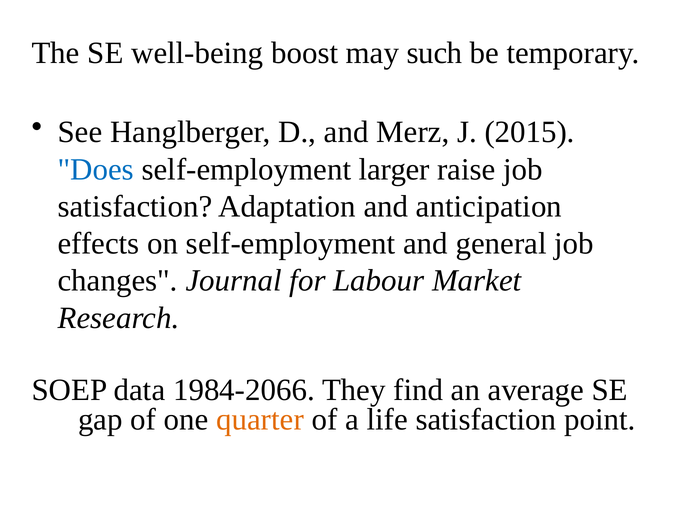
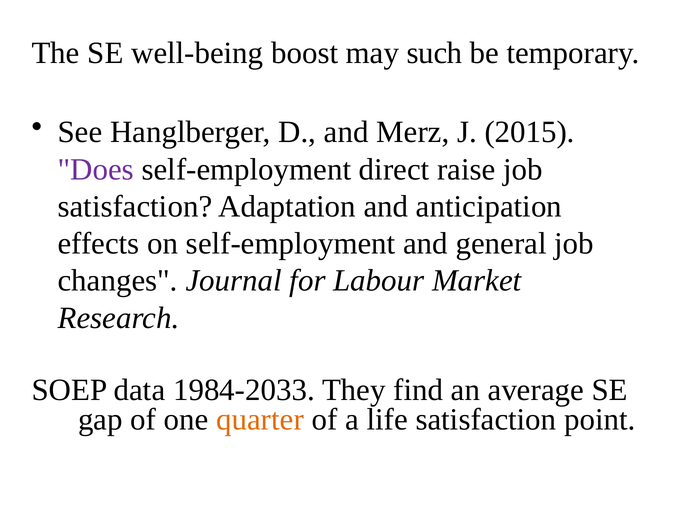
Does colour: blue -> purple
larger: larger -> direct
1984-2066: 1984-2066 -> 1984-2033
